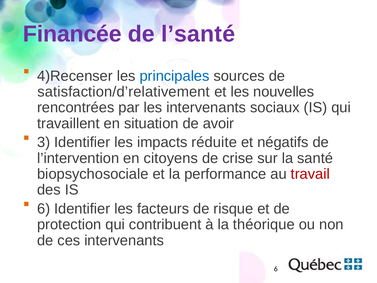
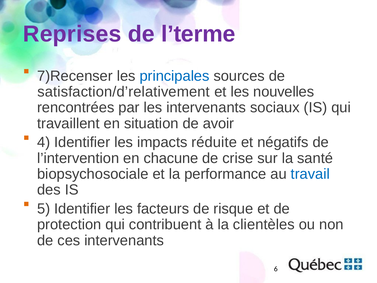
Financée: Financée -> Reprises
l’santé: l’santé -> l’terme
4)Recenser: 4)Recenser -> 7)Recenser
3: 3 -> 4
citoyens: citoyens -> chacune
travail colour: red -> blue
6 at (44, 209): 6 -> 5
théorique: théorique -> clientèles
